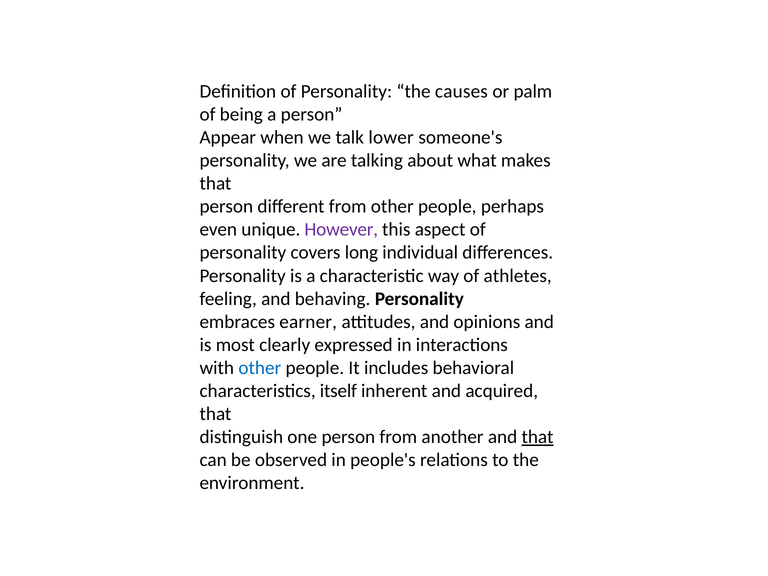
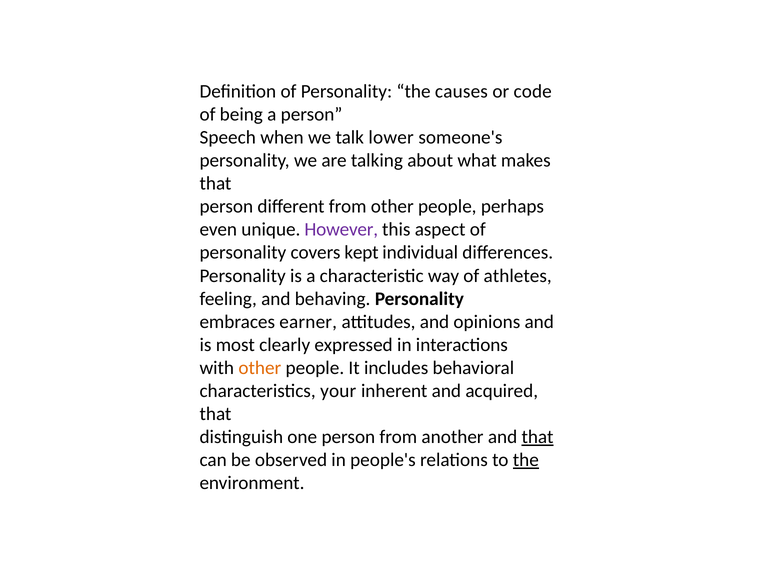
palm: palm -> code
Appear: Appear -> Speech
long: long -> kept
other at (260, 368) colour: blue -> orange
itself: itself -> your
the at (526, 460) underline: none -> present
